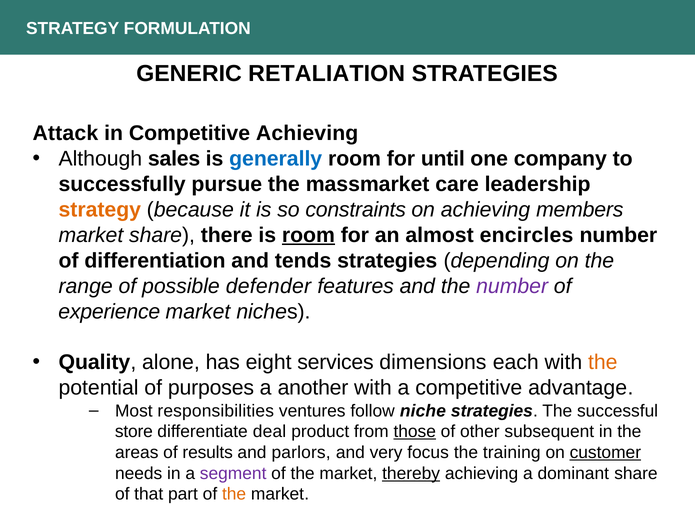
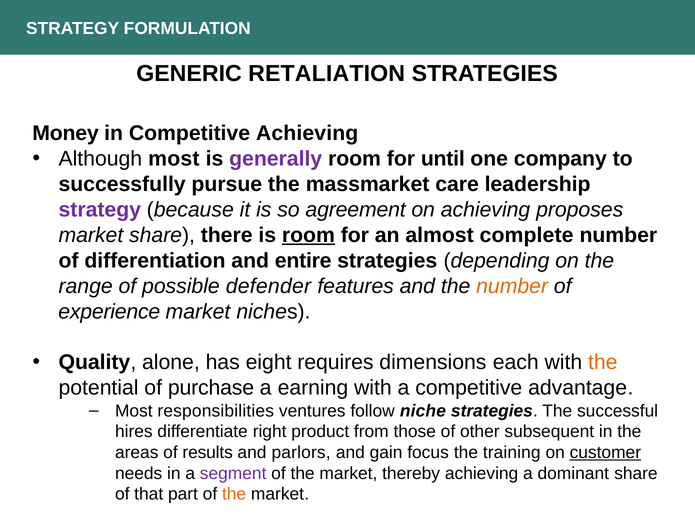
Attack: Attack -> Money
Although sales: sales -> most
generally colour: blue -> purple
strategy at (100, 210) colour: orange -> purple
constraints: constraints -> agreement
members: members -> proposes
encircles: encircles -> complete
tends: tends -> entire
number at (512, 286) colour: purple -> orange
services: services -> requires
purposes: purposes -> purchase
another: another -> earning
store: store -> hires
deal: deal -> right
those underline: present -> none
very: very -> gain
thereby underline: present -> none
